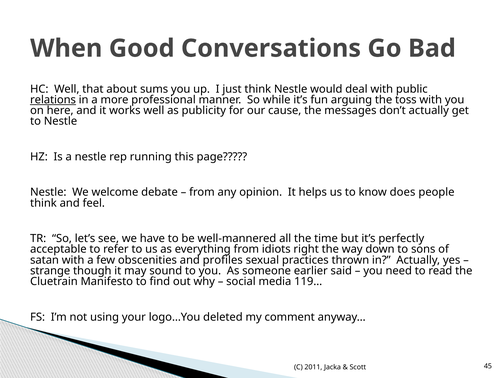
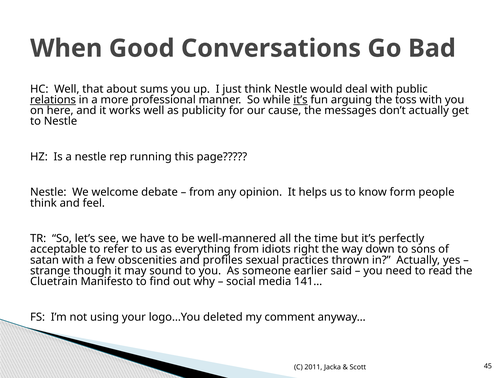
it’s at (300, 100) underline: none -> present
does: does -> form
119…: 119… -> 141…
